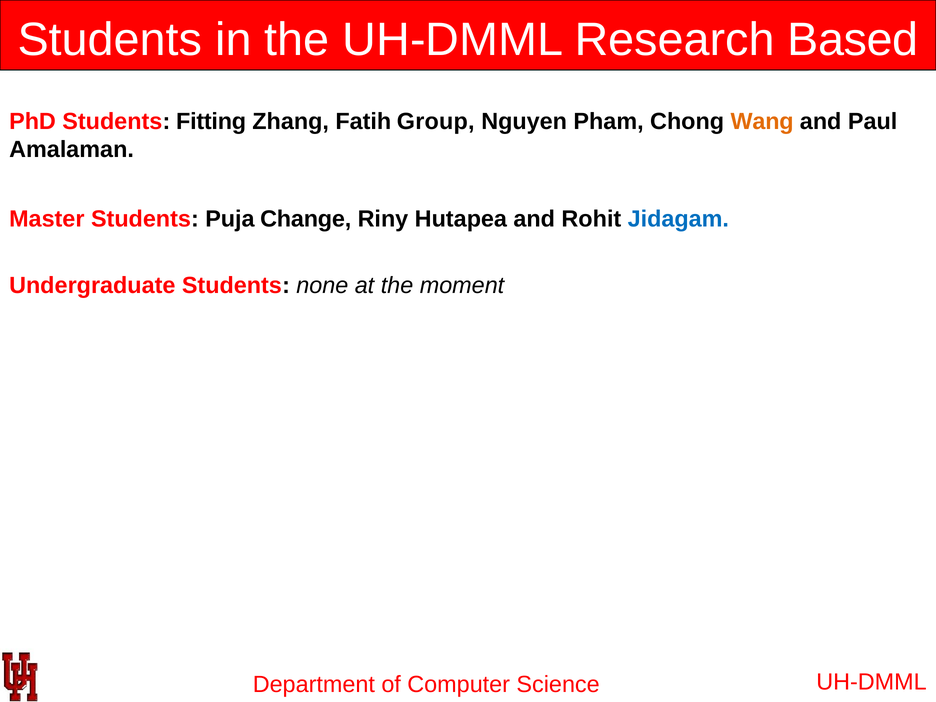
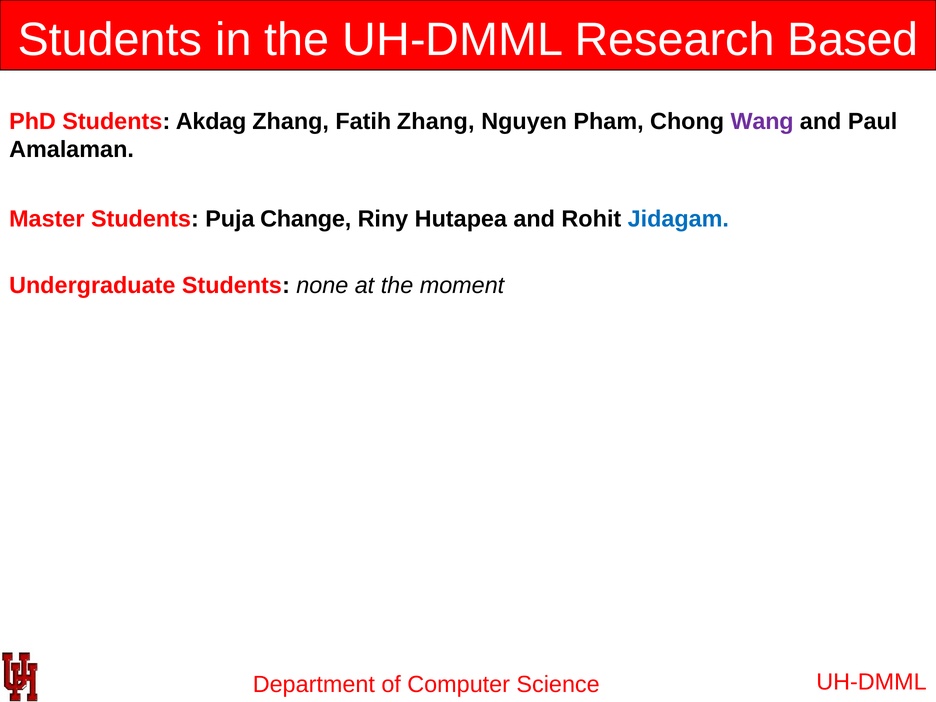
Fitting: Fitting -> Akdag
Fatih Group: Group -> Zhang
Wang colour: orange -> purple
